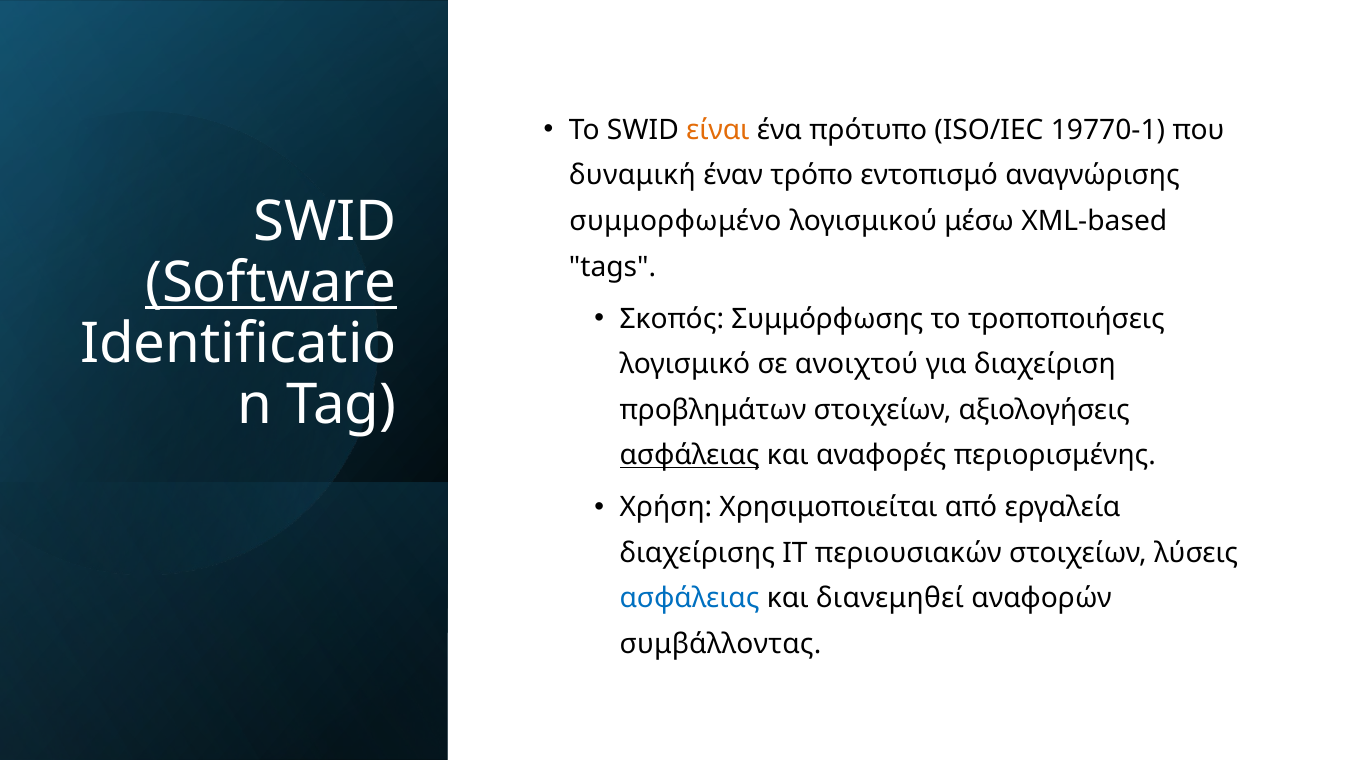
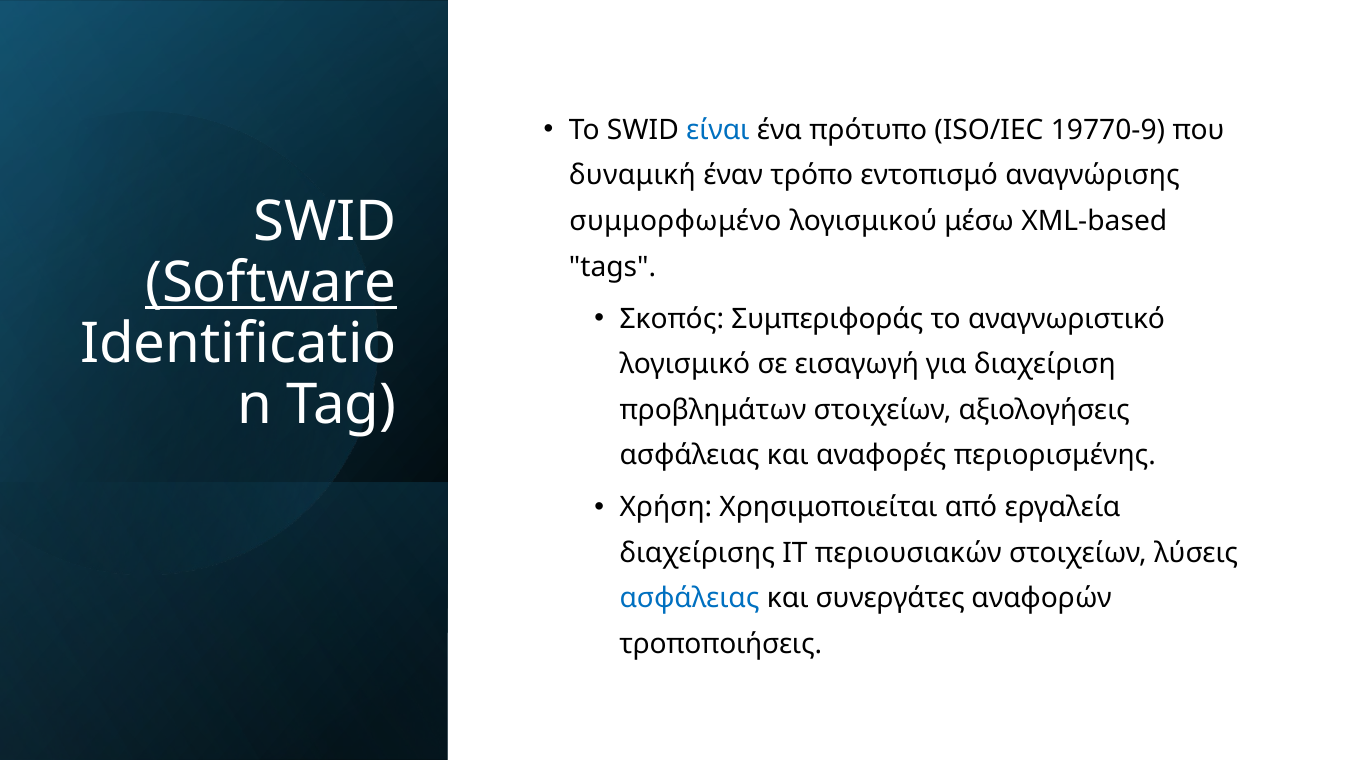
είναι colour: orange -> blue
19770-1: 19770-1 -> 19770-9
Συμμόρφωσης: Συμμόρφωσης -> Συμπεριφοράς
τροποποιήσεις: τροποποιήσεις -> αναγνωριστικό
ανοιχτού: ανοιχτού -> εισαγωγή
ασφάλειας at (690, 456) underline: present -> none
διανεμηθεί: διανεμηθεί -> συνεργάτες
συμβάλλοντας: συμβάλλοντας -> τροποποιήσεις
